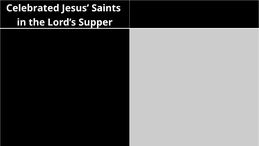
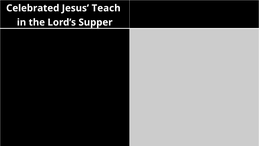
Saints: Saints -> Teach
